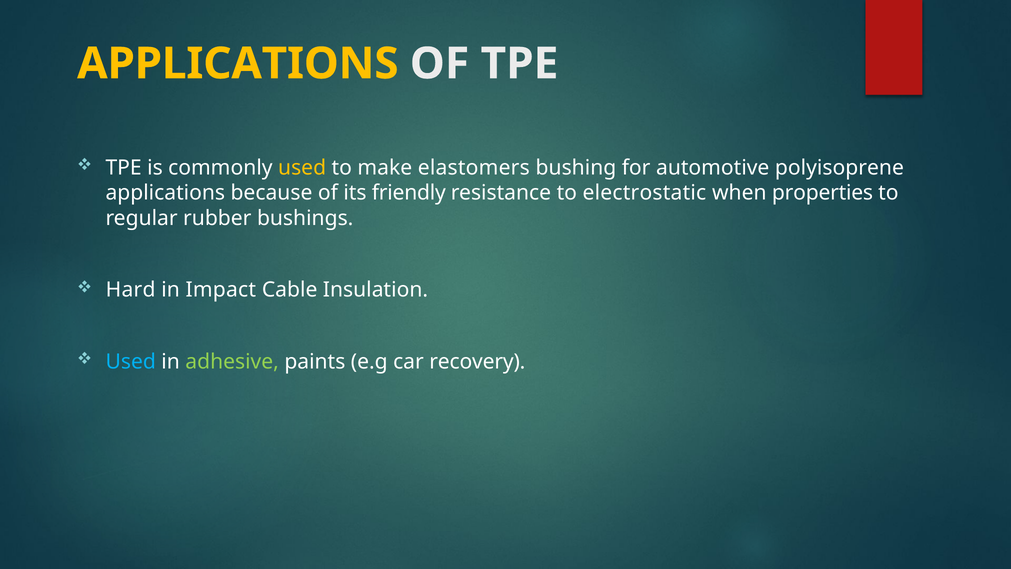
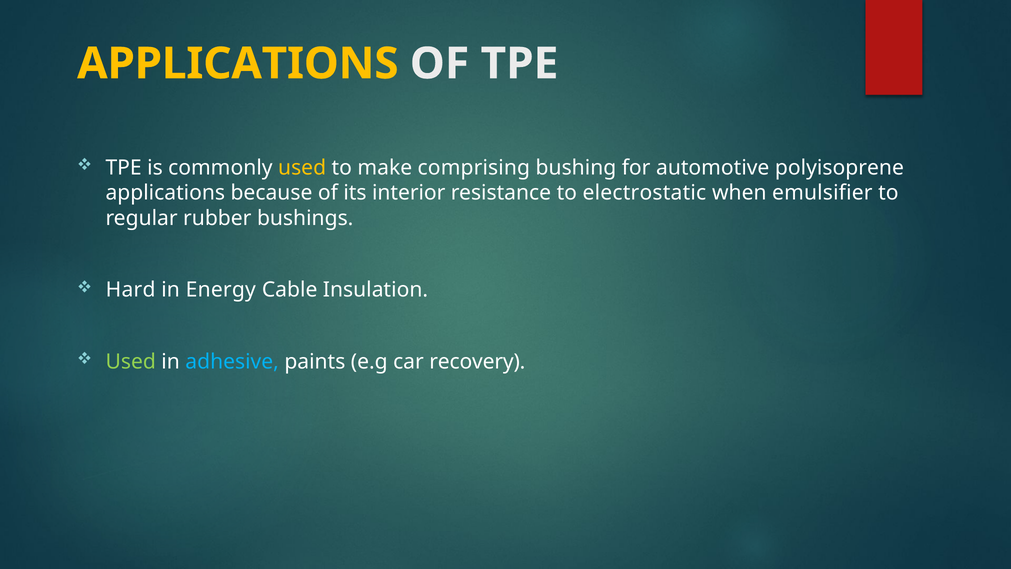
elastomers: elastomers -> comprising
friendly: friendly -> interior
properties: properties -> emulsifier
Impact: Impact -> Energy
Used at (131, 362) colour: light blue -> light green
adhesive colour: light green -> light blue
